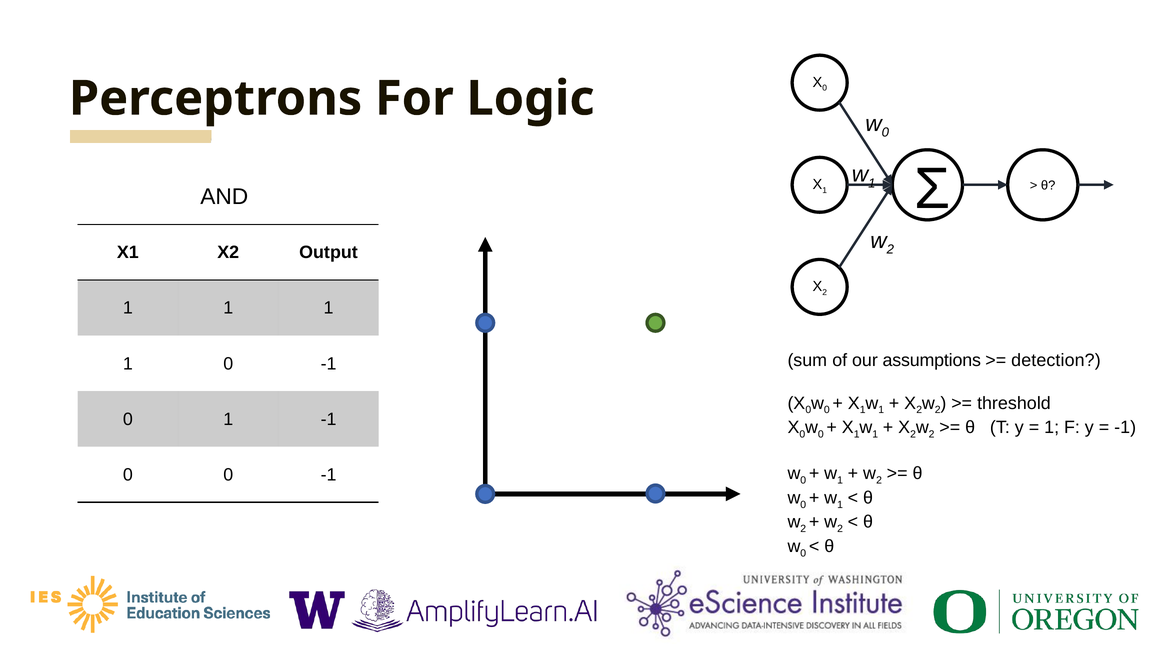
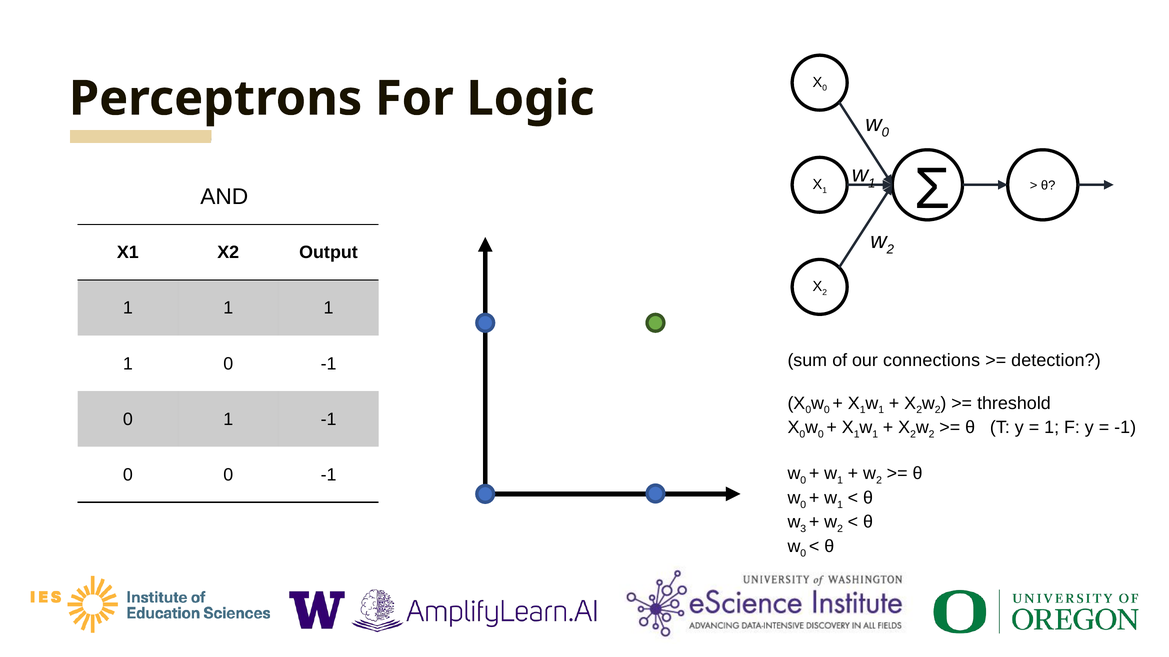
assumptions: assumptions -> connections
2 at (803, 529): 2 -> 3
